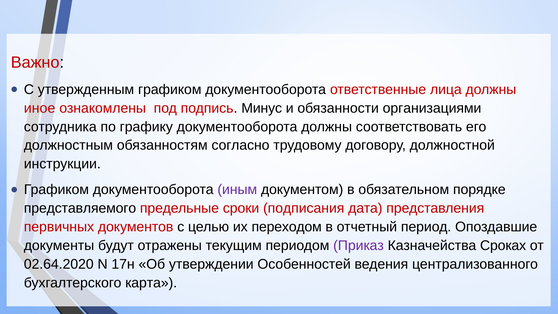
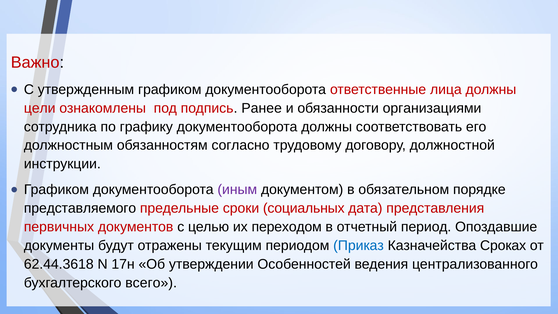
иное: иное -> цели
Минус: Минус -> Ранее
подписания: подписания -> социальных
Приказ colour: purple -> blue
02.64.2020: 02.64.2020 -> 62.44.3618
карта: карта -> всего
